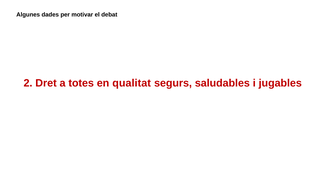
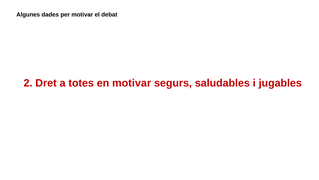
en qualitat: qualitat -> motivar
